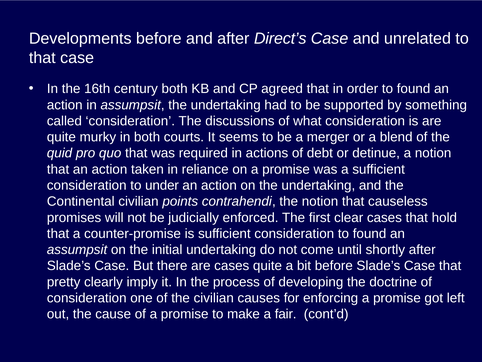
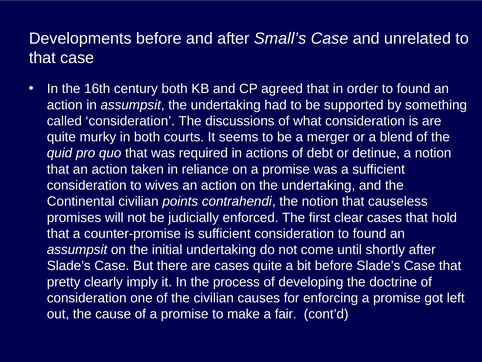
Direct’s: Direct’s -> Small’s
under: under -> wives
